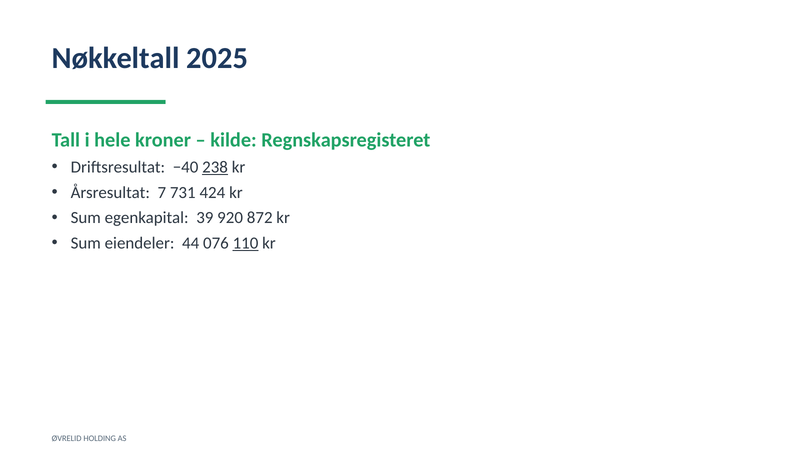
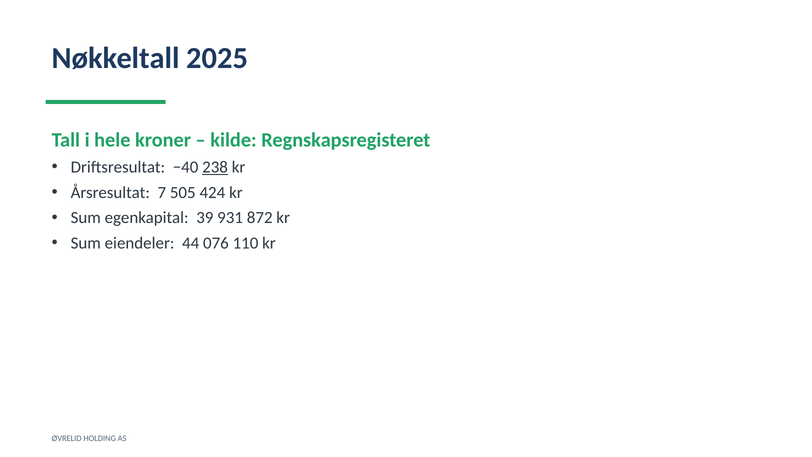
731: 731 -> 505
920: 920 -> 931
110 underline: present -> none
